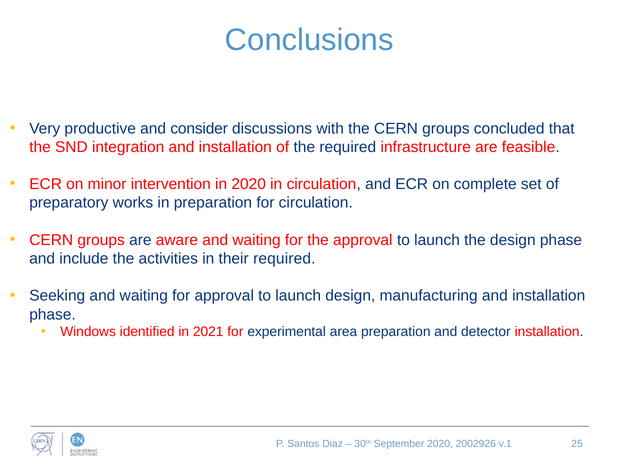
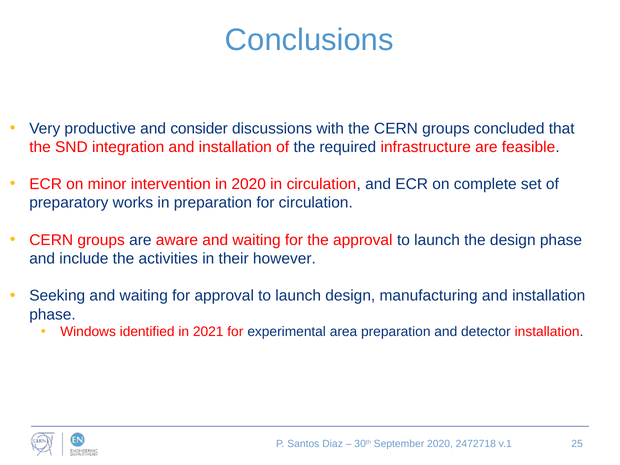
their required: required -> however
2002926: 2002926 -> 2472718
